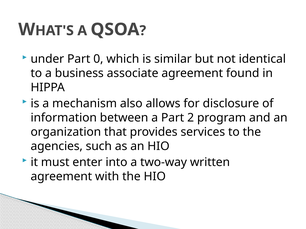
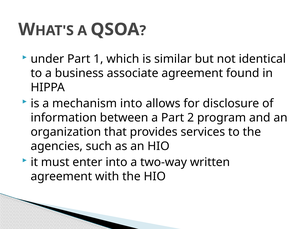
0: 0 -> 1
mechanism also: also -> into
